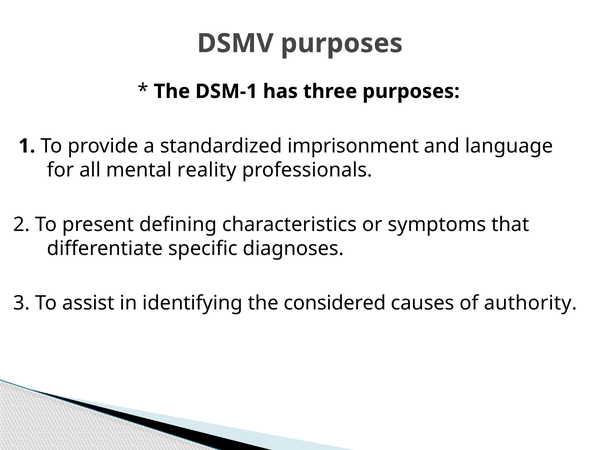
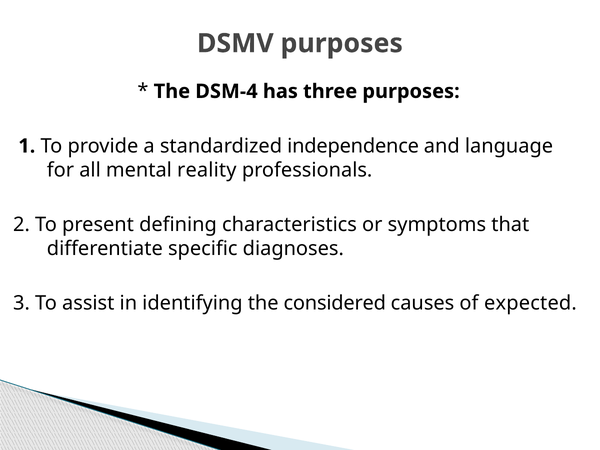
DSM-1: DSM-1 -> DSM-4
imprisonment: imprisonment -> independence
authority: authority -> expected
